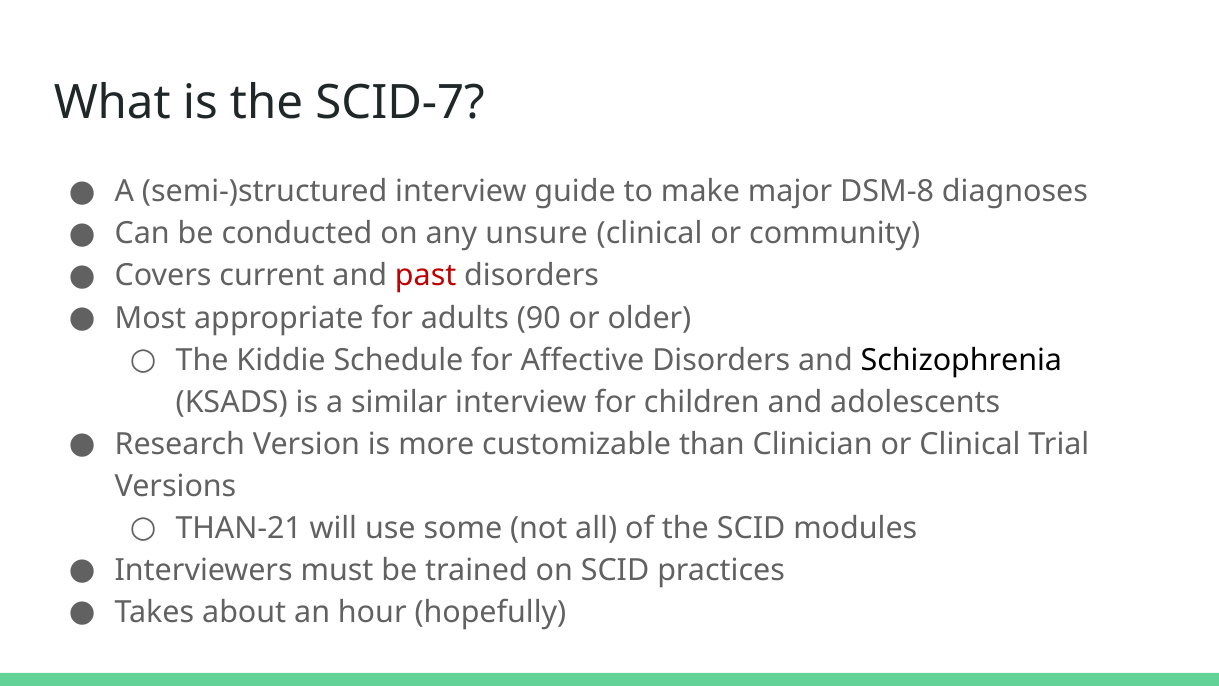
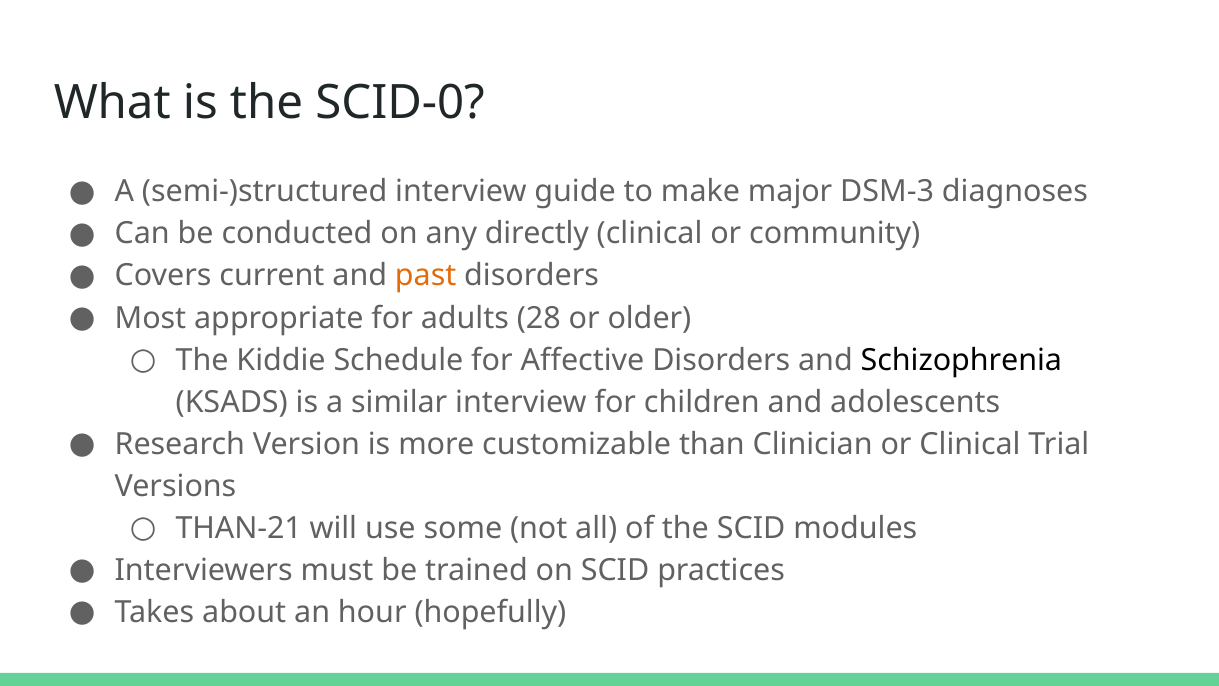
SCID-7: SCID-7 -> SCID-0
DSM-8: DSM-8 -> DSM-3
unsure: unsure -> directly
past colour: red -> orange
90: 90 -> 28
